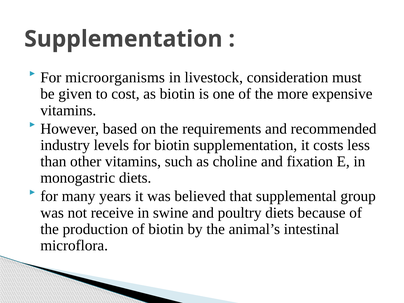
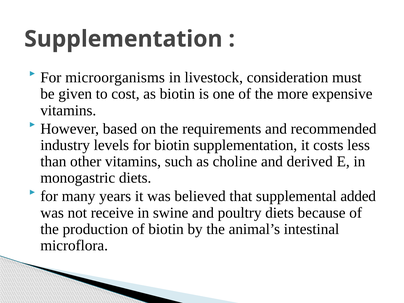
fixation: fixation -> derived
group: group -> added
